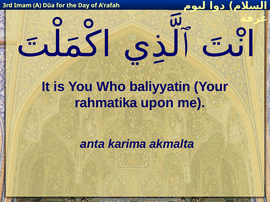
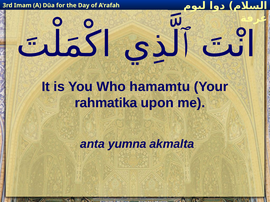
baliyyatin: baliyyatin -> hamamtu
karima: karima -> yumna
